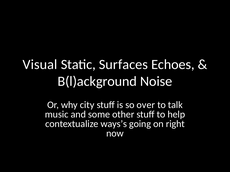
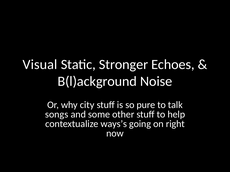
Surfaces: Surfaces -> Stronger
over: over -> pure
music: music -> songs
